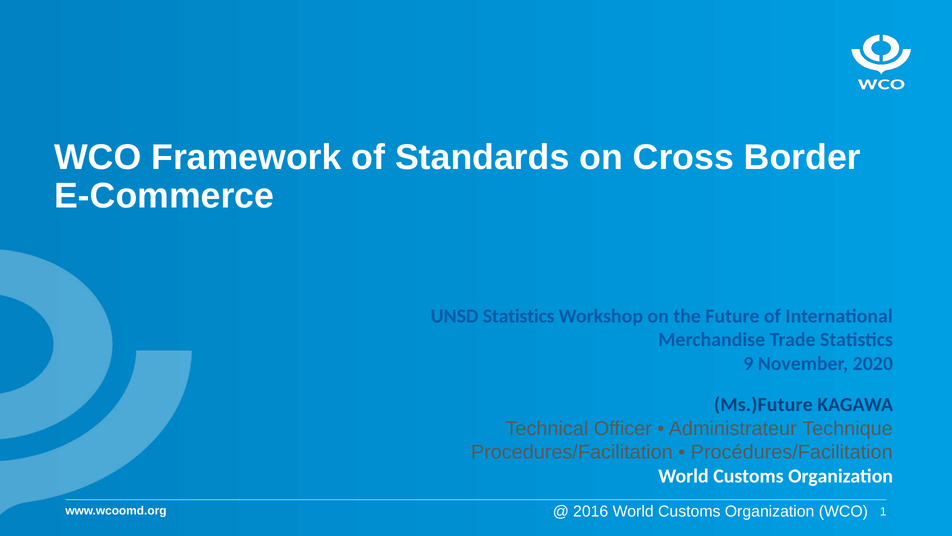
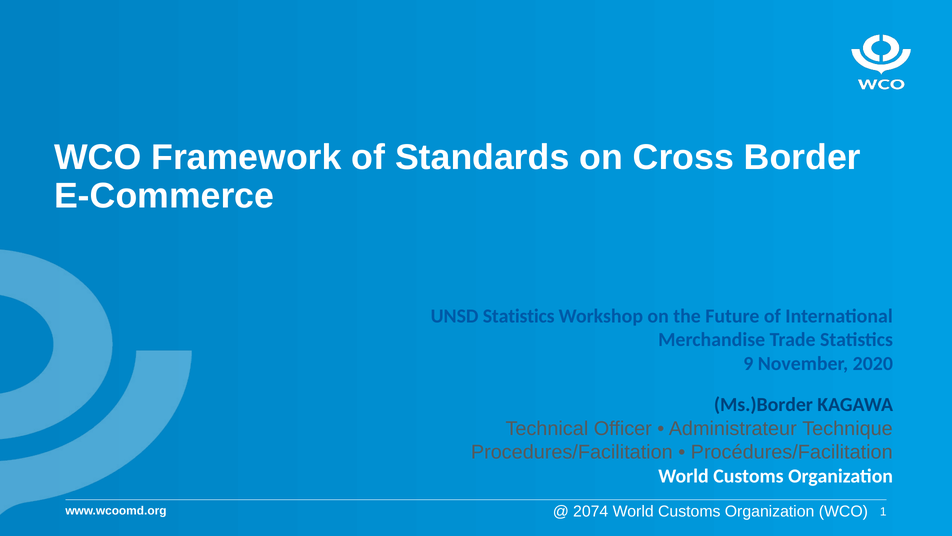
Ms.)Future: Ms.)Future -> Ms.)Border
2016: 2016 -> 2074
